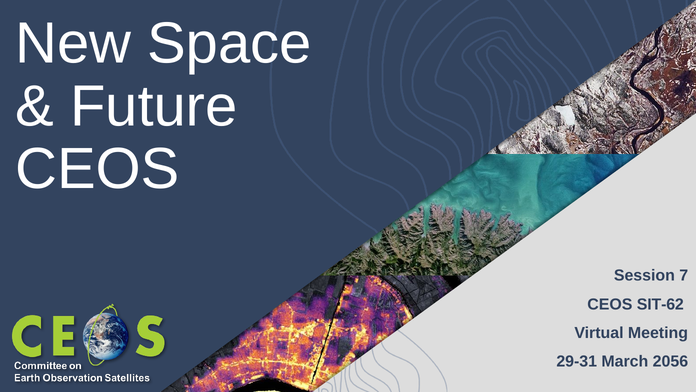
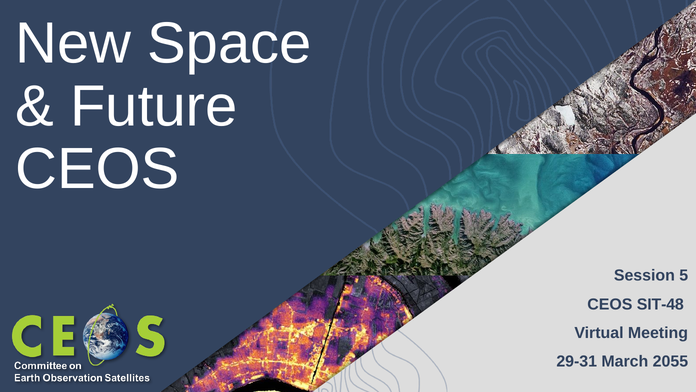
7: 7 -> 5
SIT-62: SIT-62 -> SIT-48
2056: 2056 -> 2055
